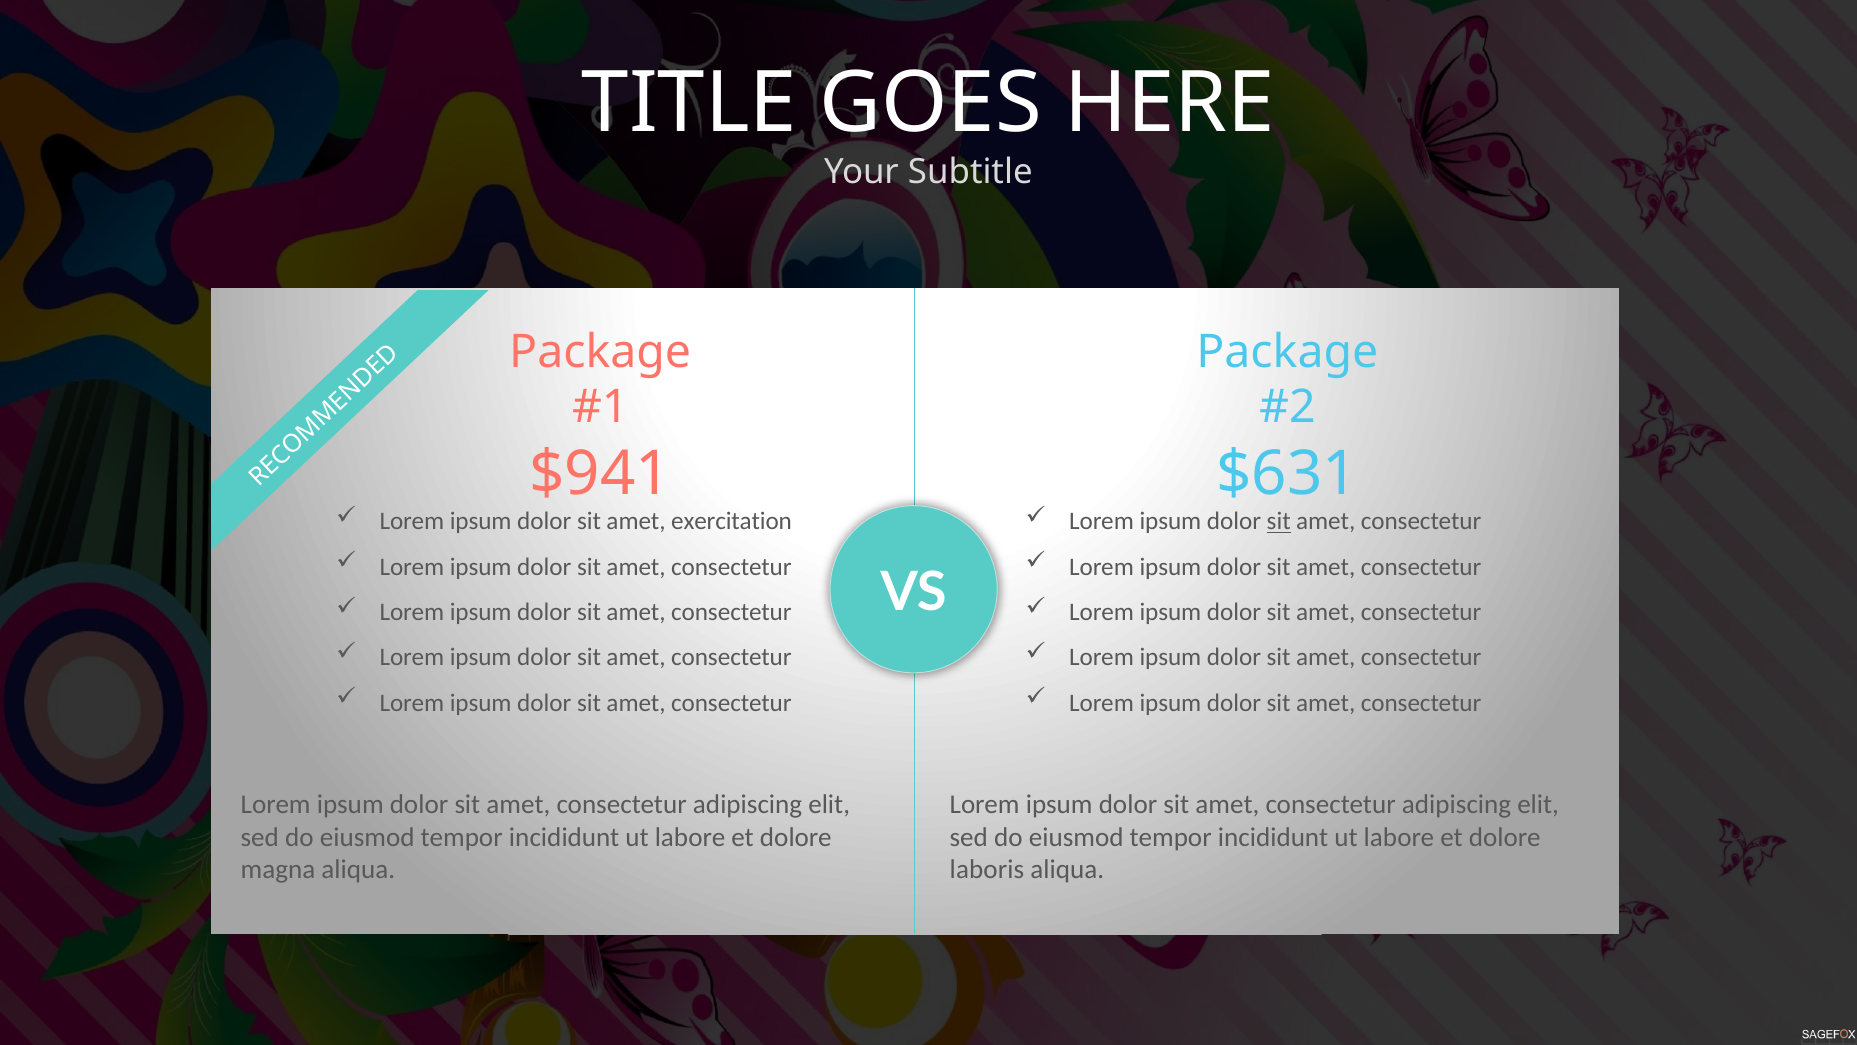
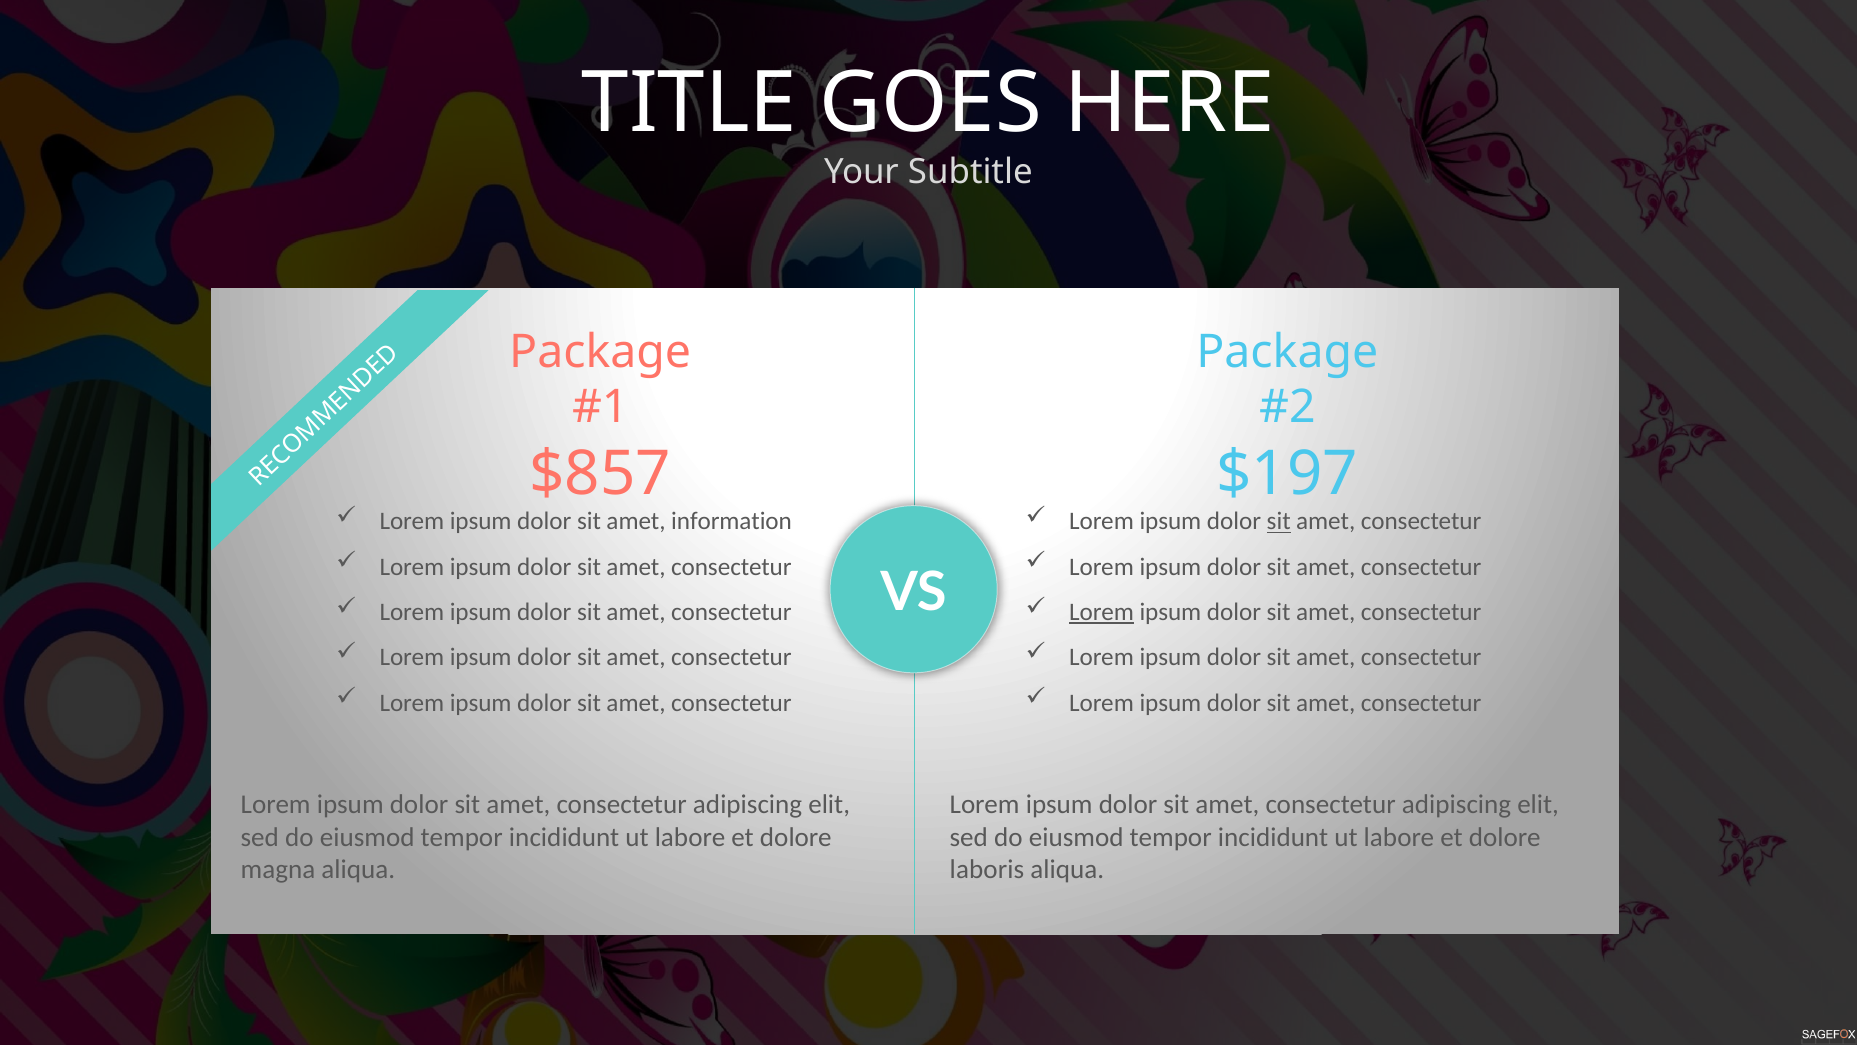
$941: $941 -> $857
$631: $631 -> $197
exercitation: exercitation -> information
Lorem at (1102, 612) underline: none -> present
